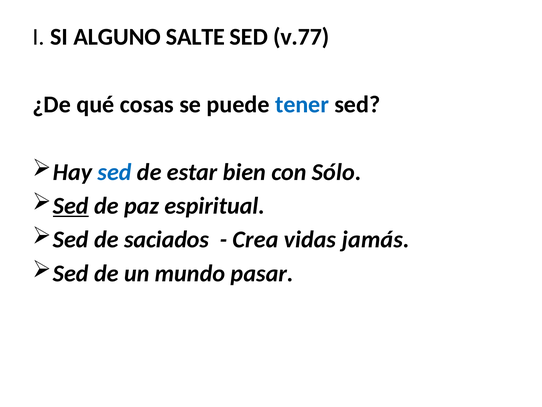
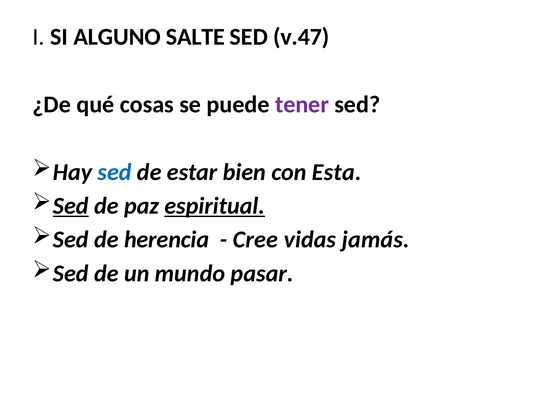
v.77: v.77 -> v.47
tener colour: blue -> purple
Sólo: Sólo -> Esta
espiritual underline: none -> present
saciados: saciados -> herencia
Crea: Crea -> Cree
